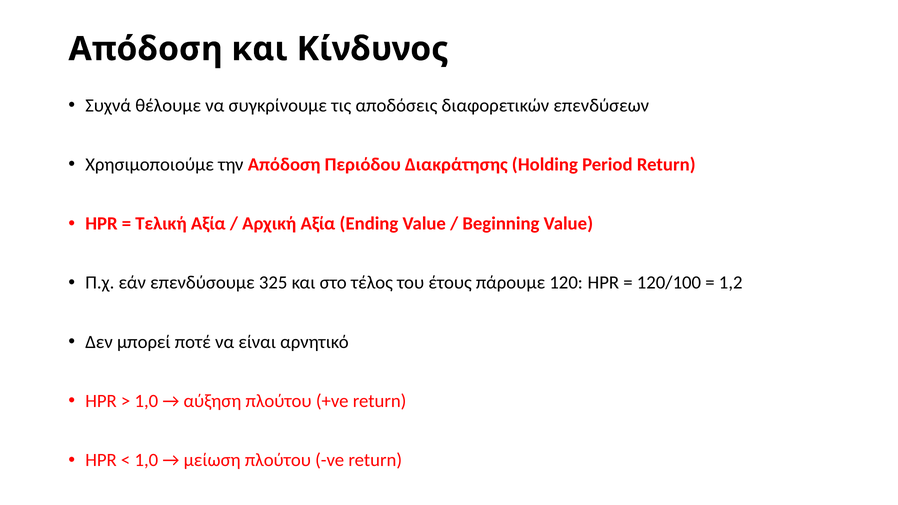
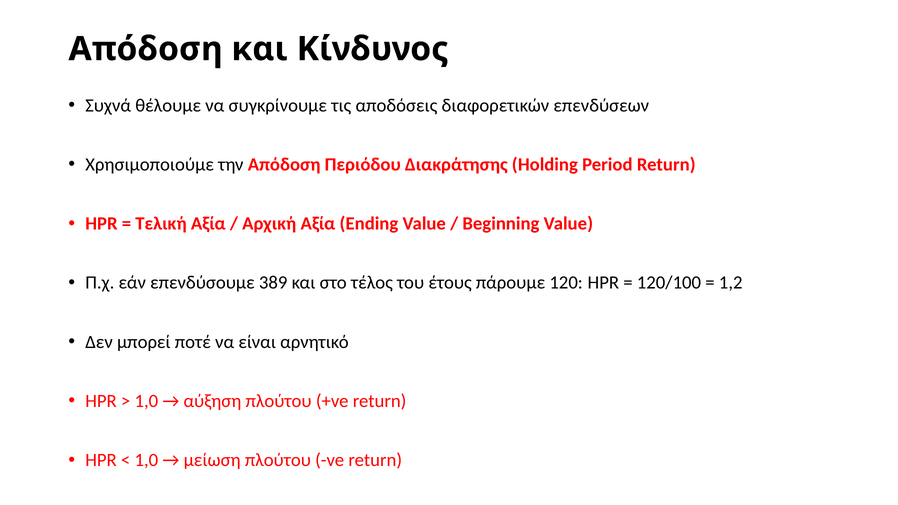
325: 325 -> 389
